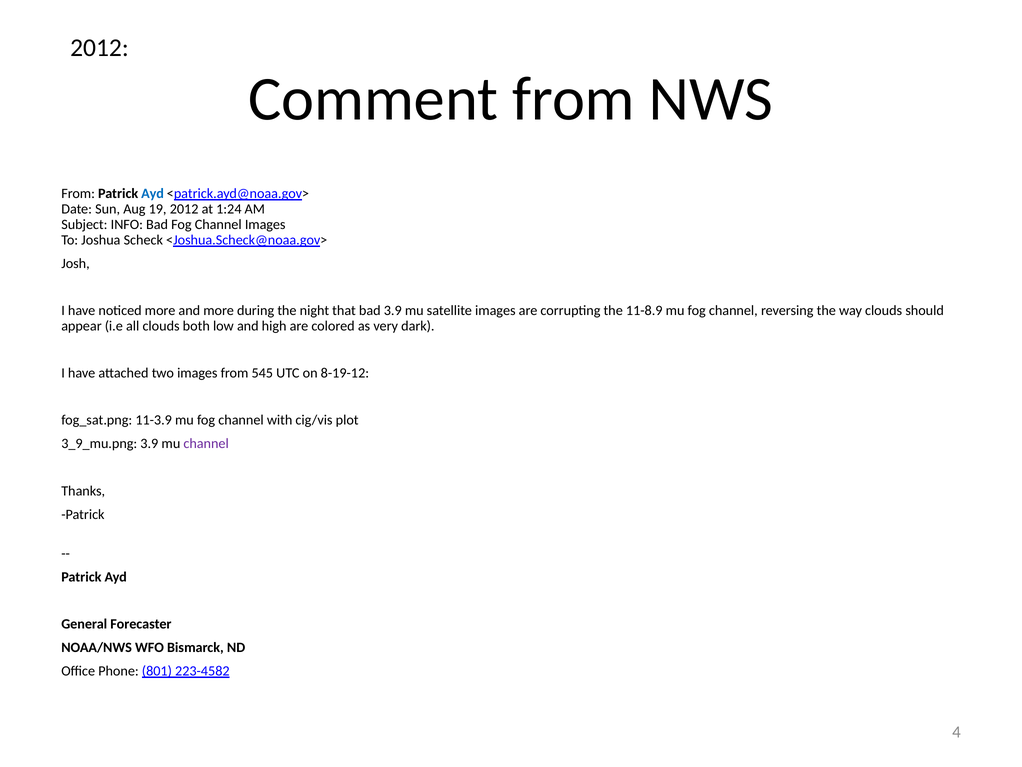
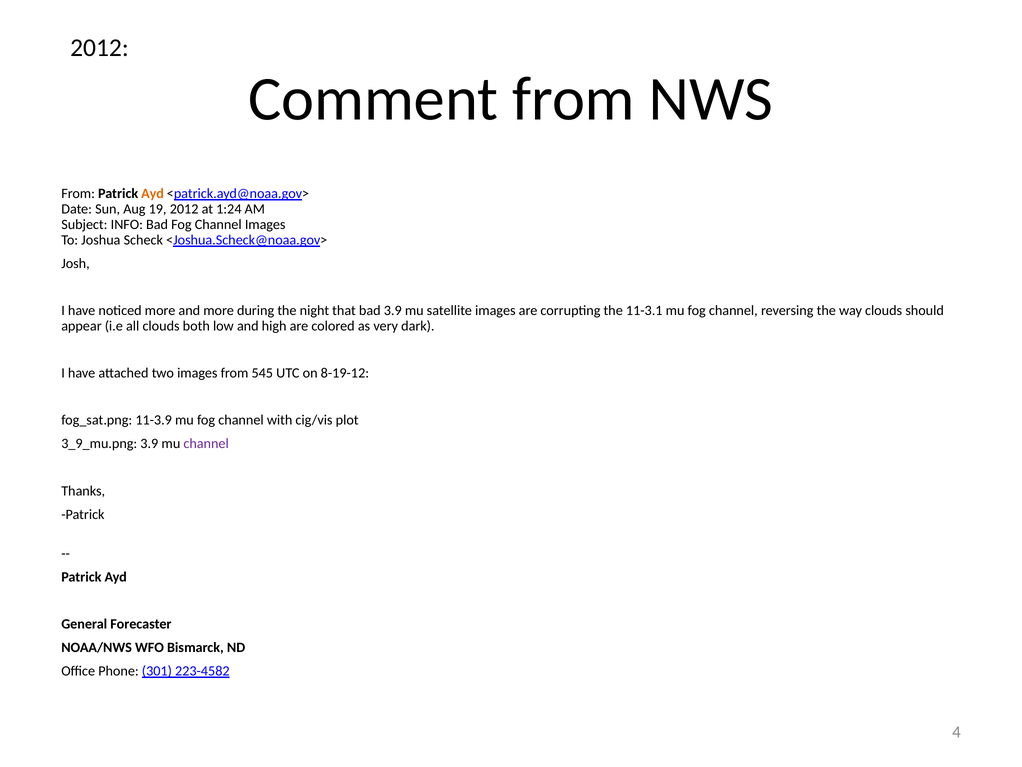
Ayd at (153, 193) colour: blue -> orange
11-8.9: 11-8.9 -> 11-3.1
801: 801 -> 301
